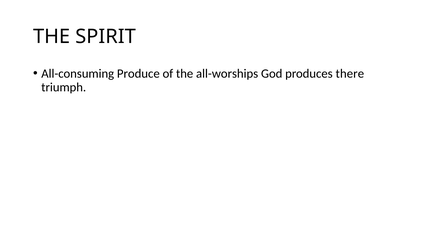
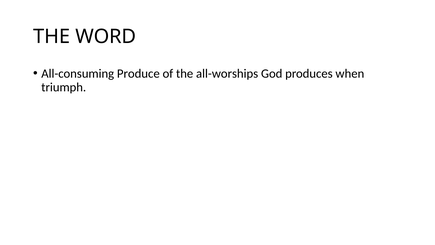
SPIRIT: SPIRIT -> WORD
there: there -> when
